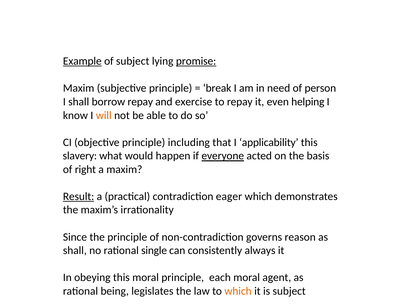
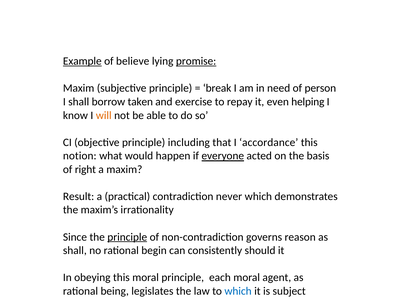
of subject: subject -> believe
borrow repay: repay -> taken
applicability: applicability -> accordance
slavery: slavery -> notion
Result underline: present -> none
eager: eager -> never
principle at (127, 237) underline: none -> present
single: single -> begin
always: always -> should
which at (238, 291) colour: orange -> blue
